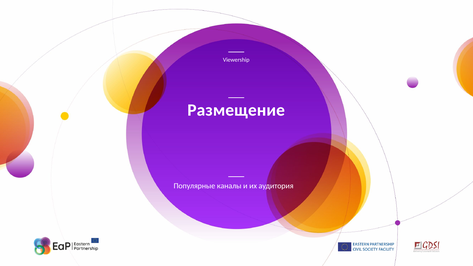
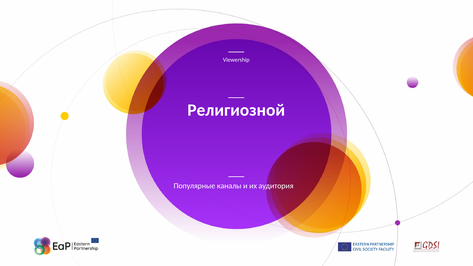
Размещение: Размещение -> Религиозной
